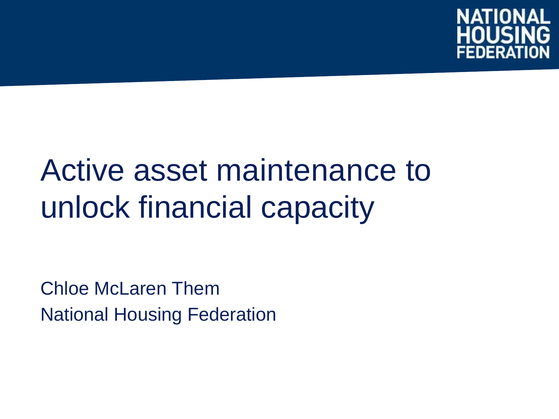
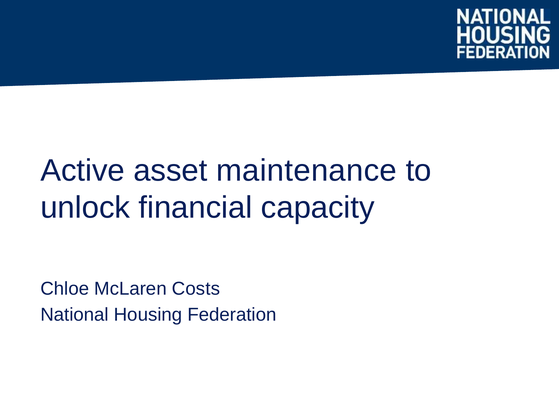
Them: Them -> Costs
